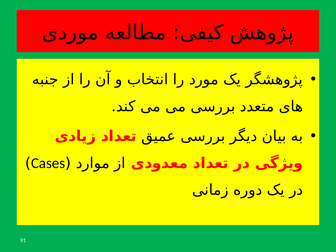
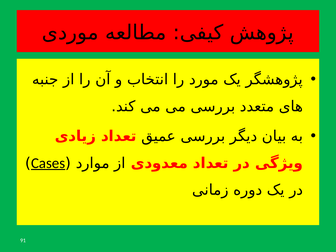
Cases underline: none -> present
